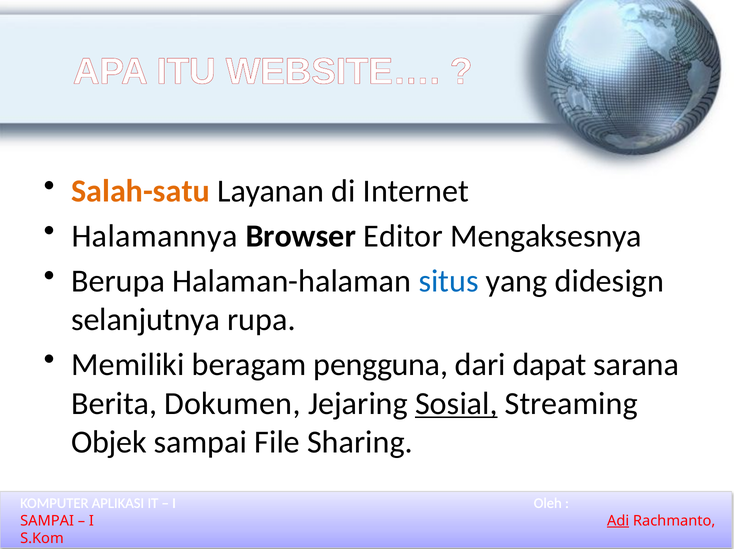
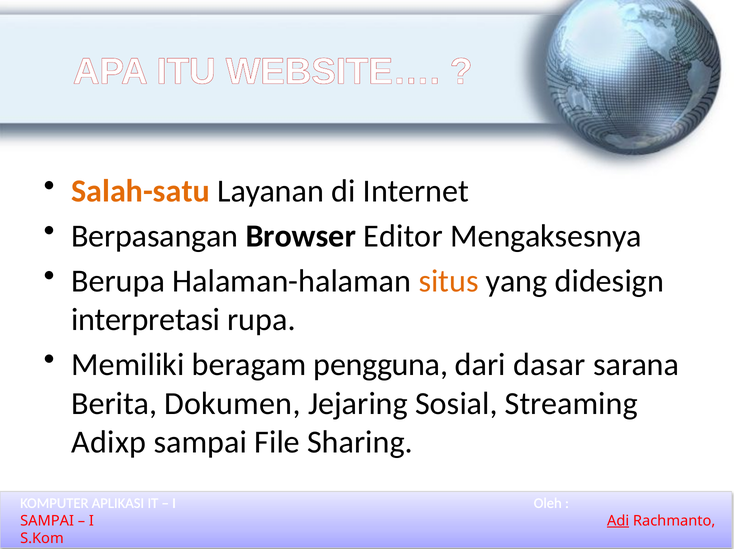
Halamannya: Halamannya -> Berpasangan
situs colour: blue -> orange
selanjutnya: selanjutnya -> interpretasi
dapat: dapat -> dasar
Sosial underline: present -> none
Objek: Objek -> Adixp
